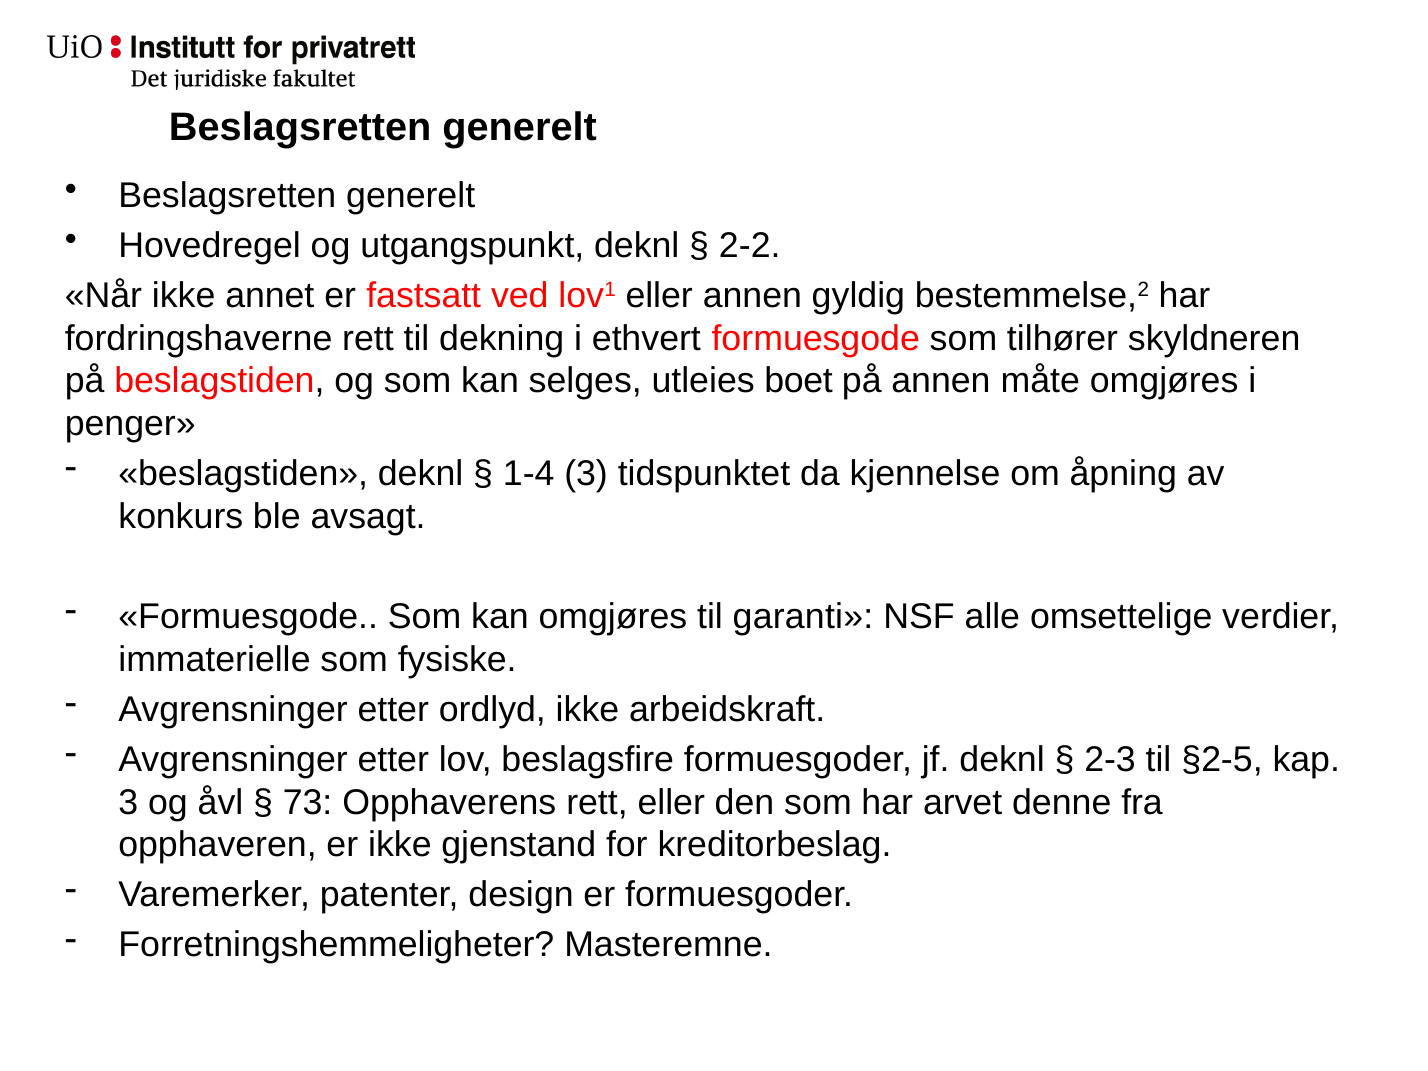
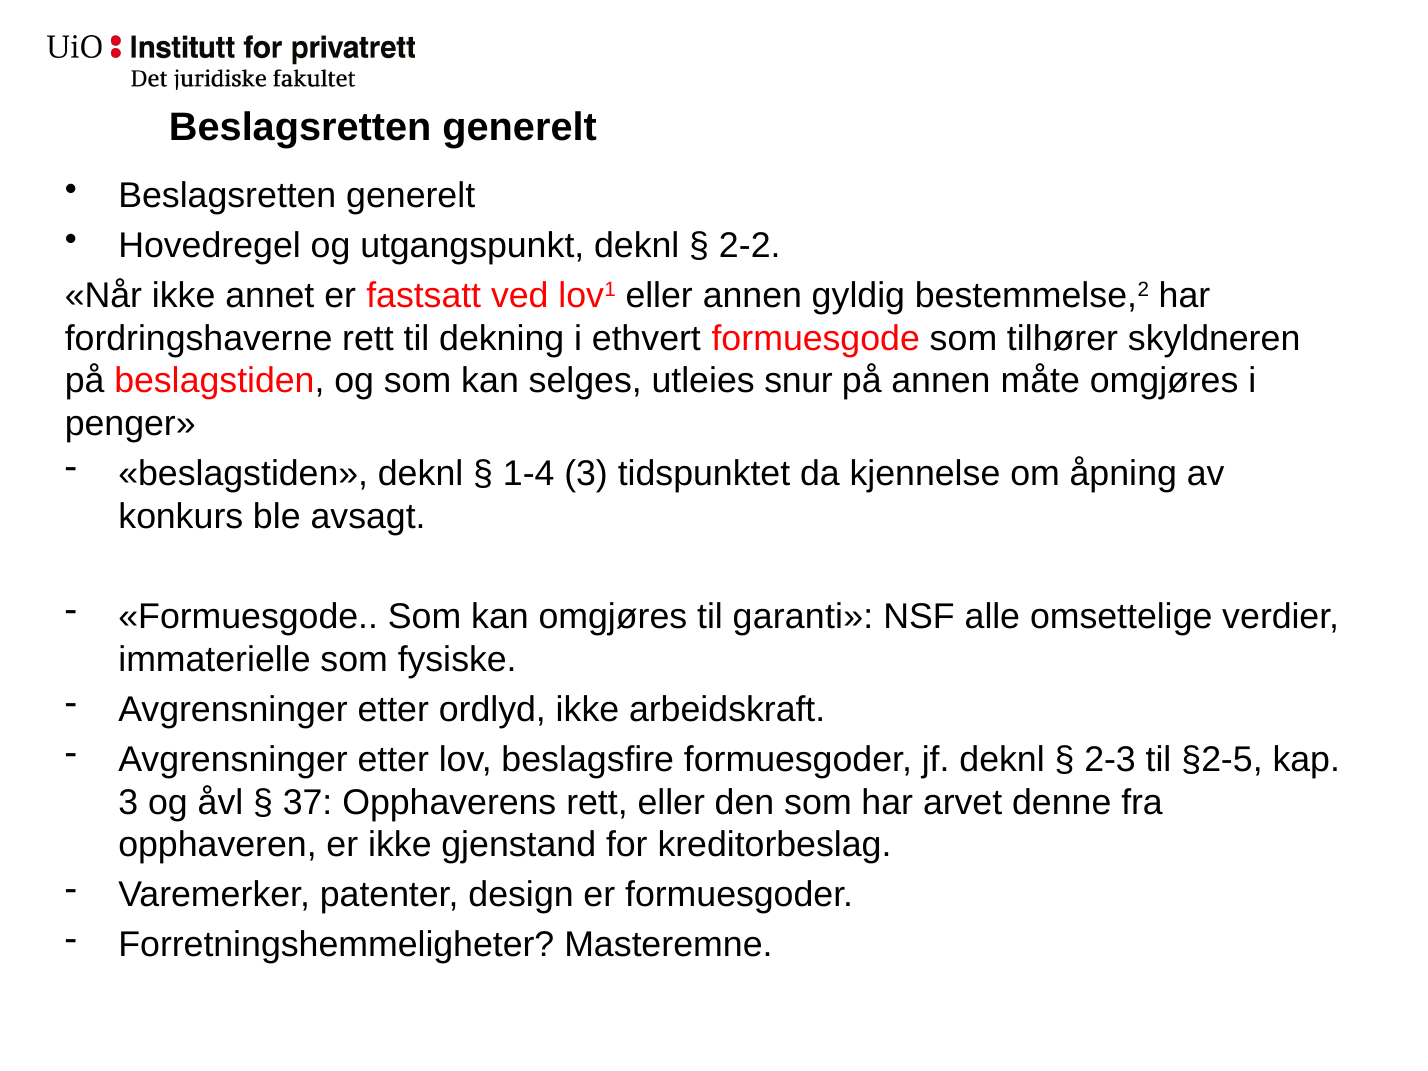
boet: boet -> snur
73: 73 -> 37
